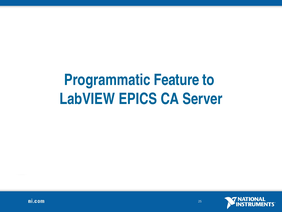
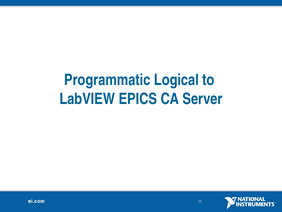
Feature: Feature -> Logical
